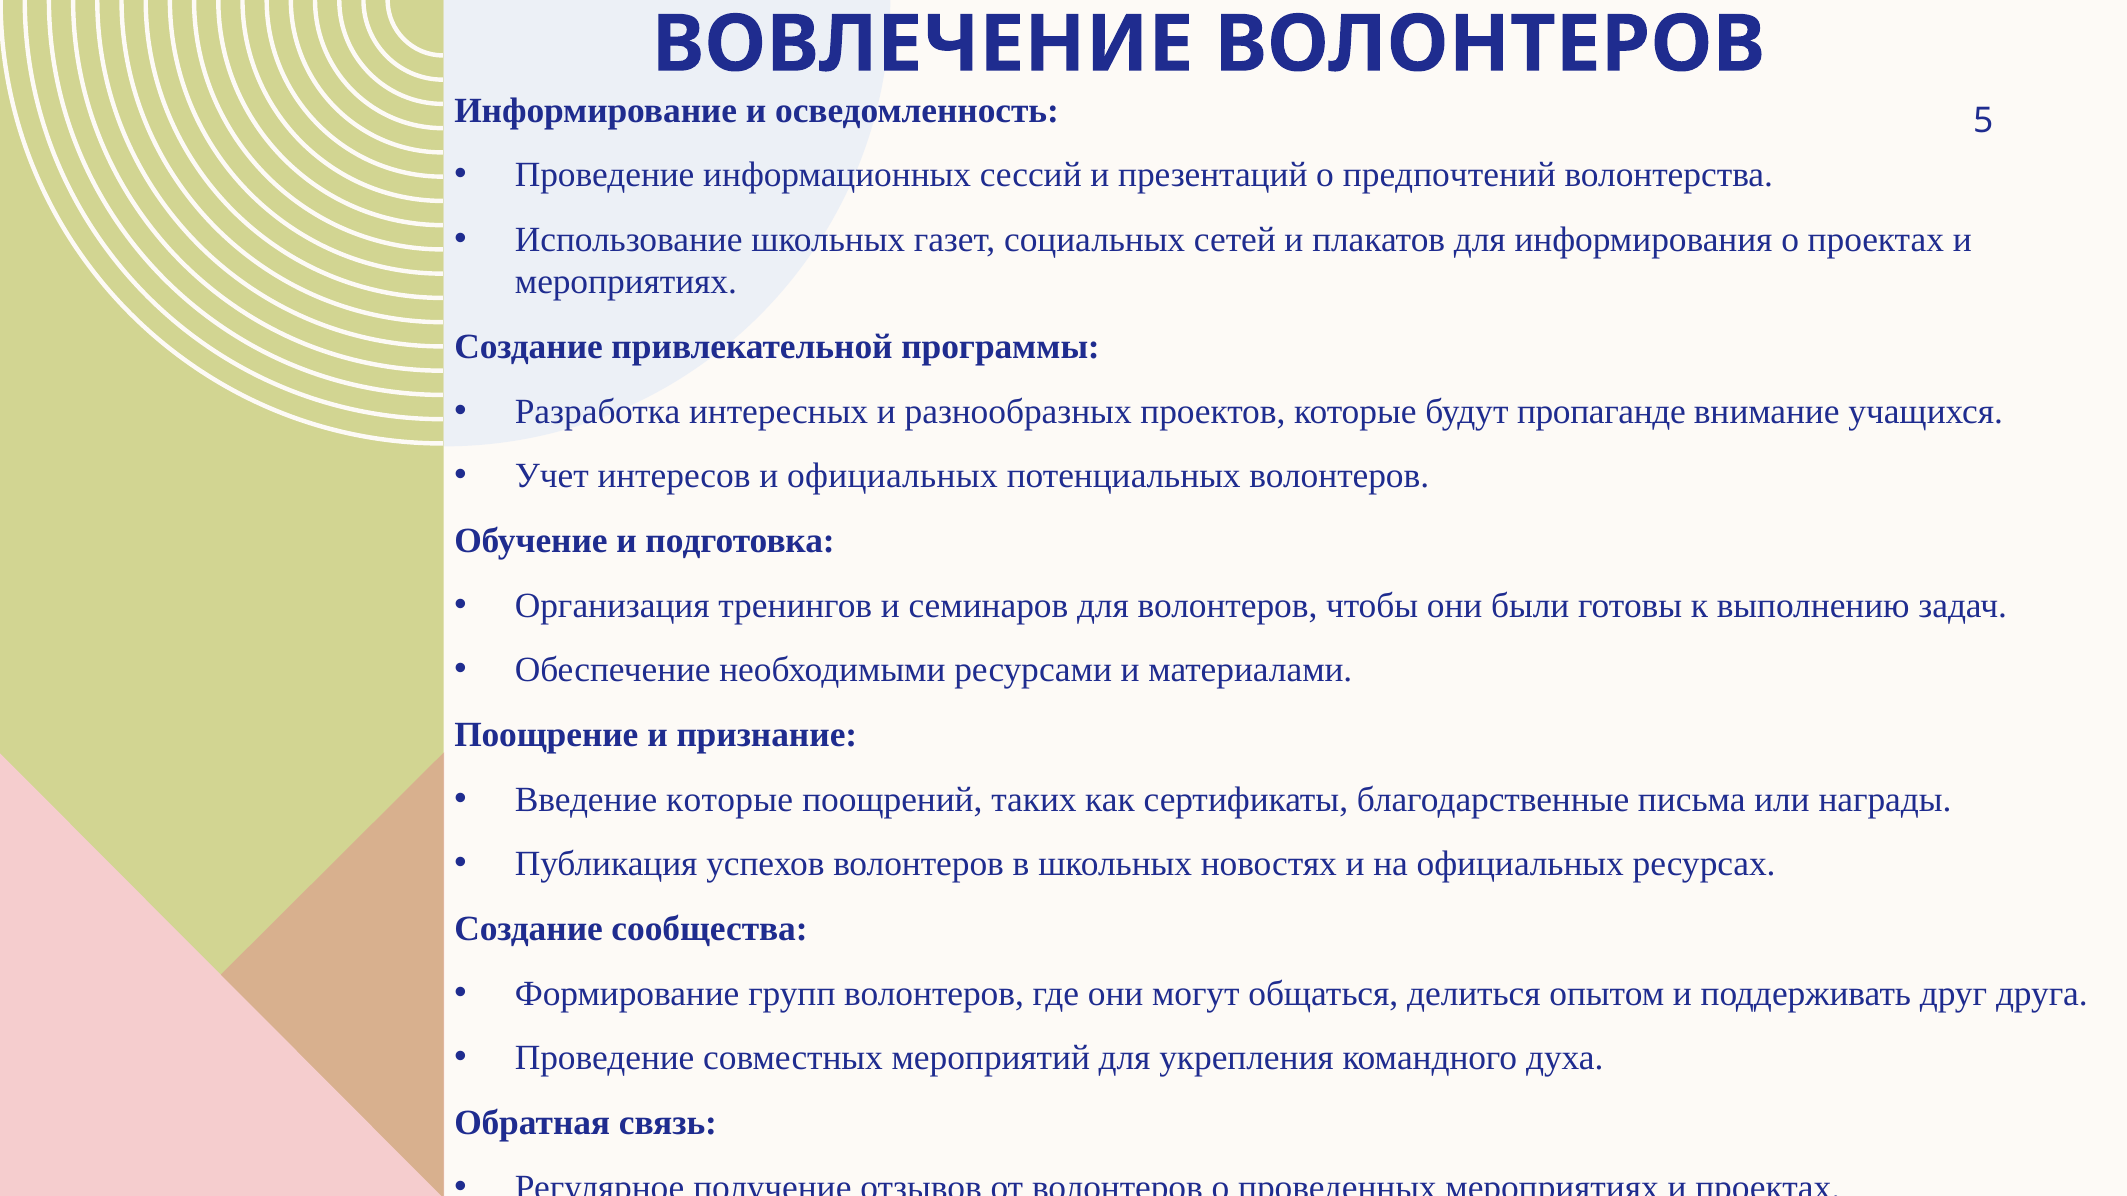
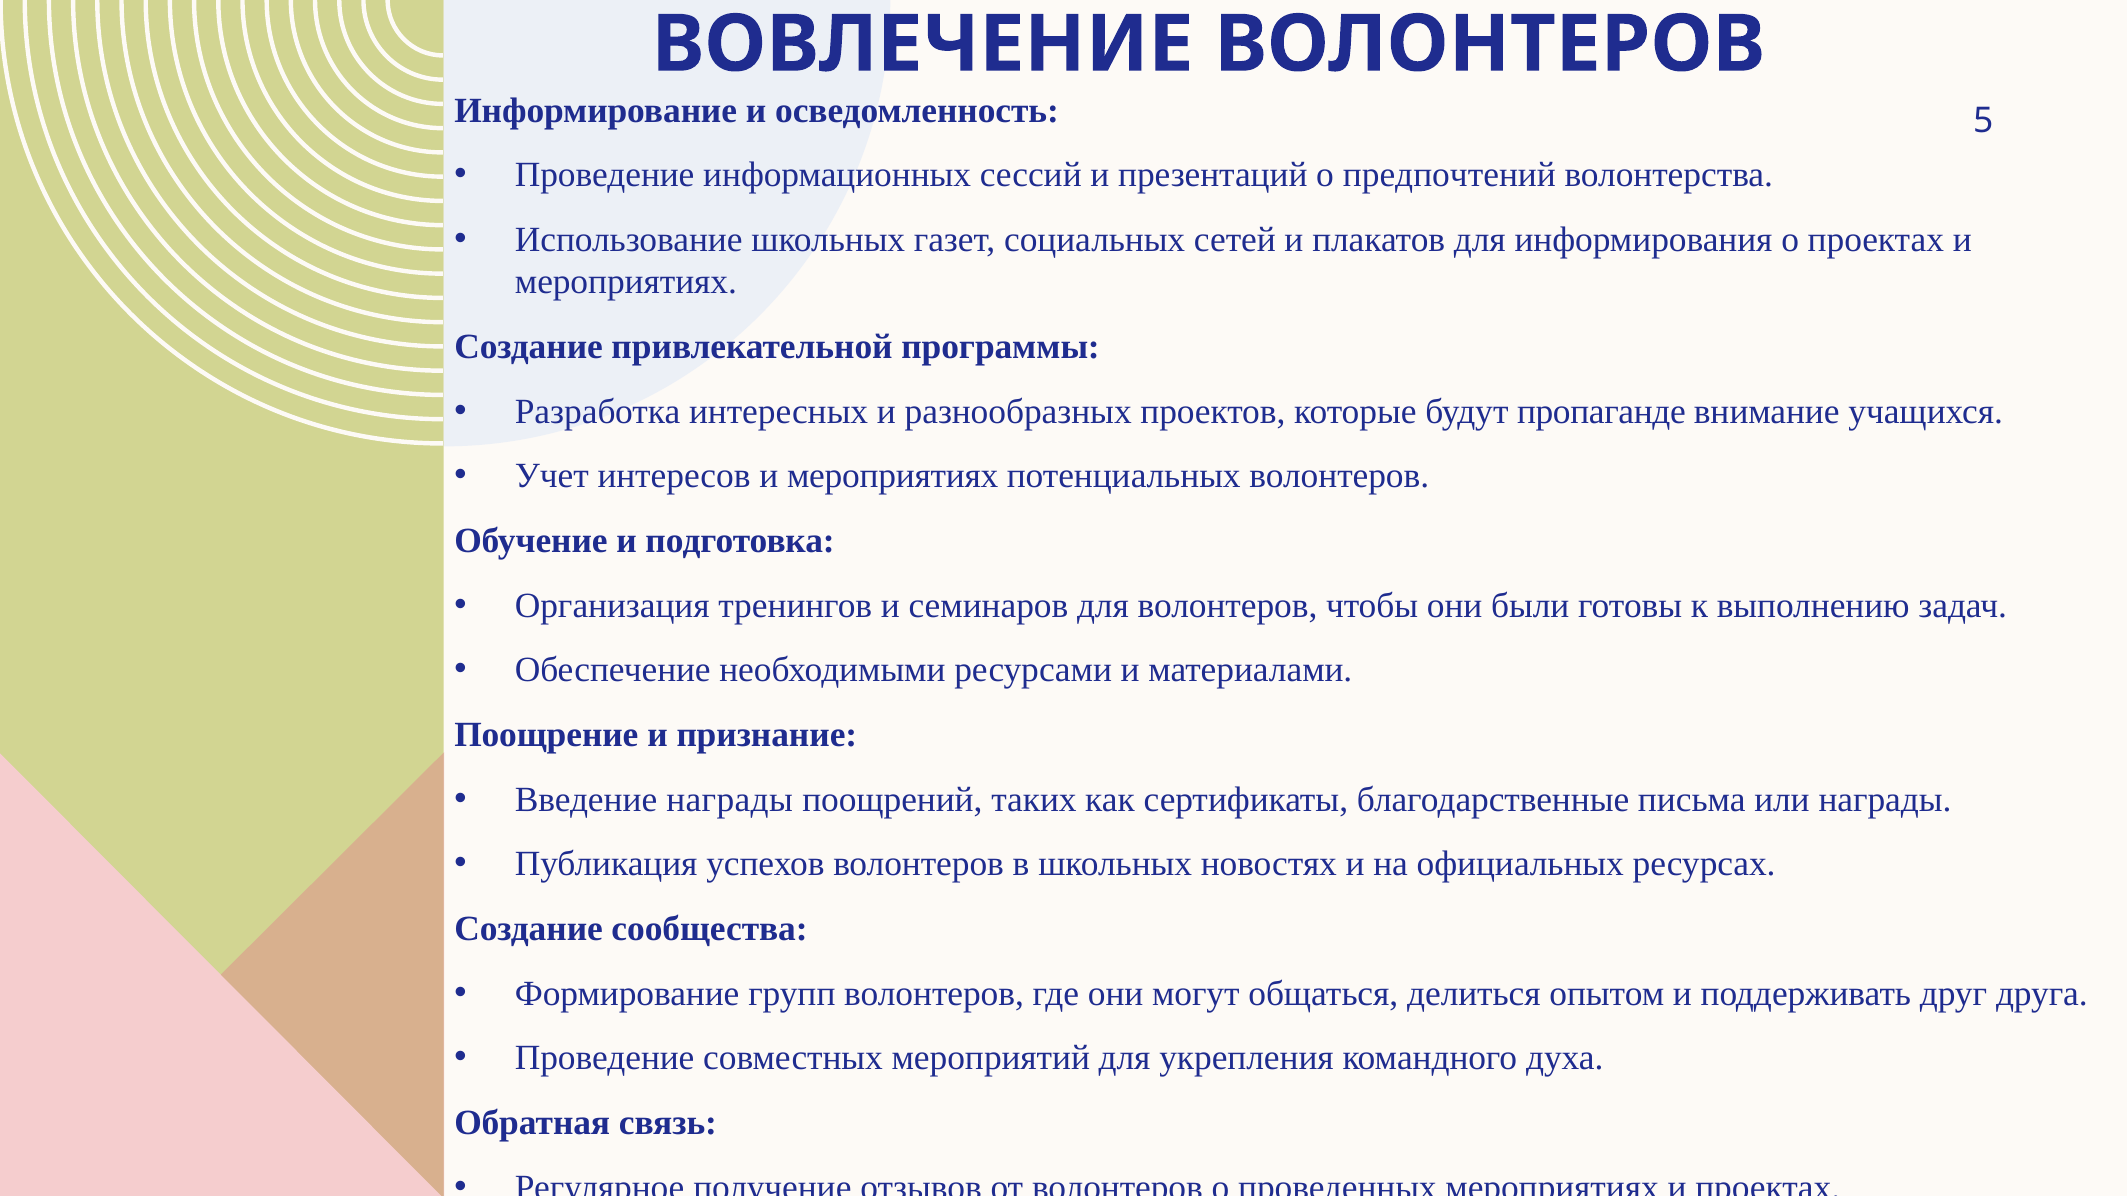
интересов и официальных: официальных -> мероприятиях
Введение которые: которые -> награды
